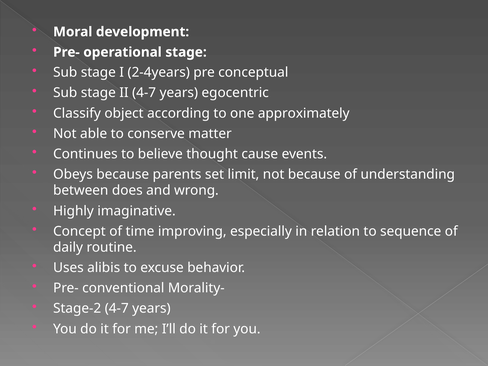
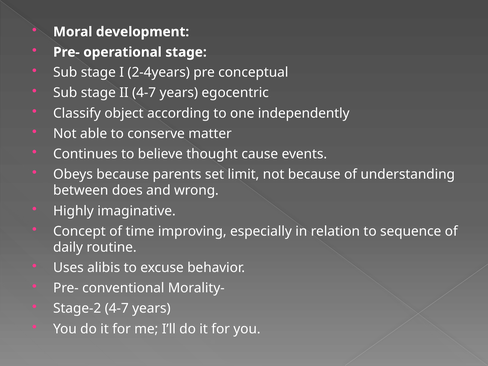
approximately: approximately -> independently
